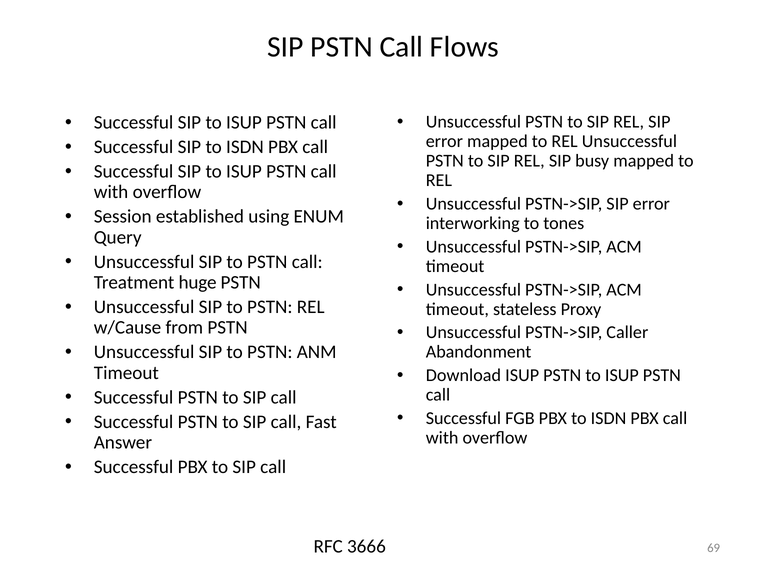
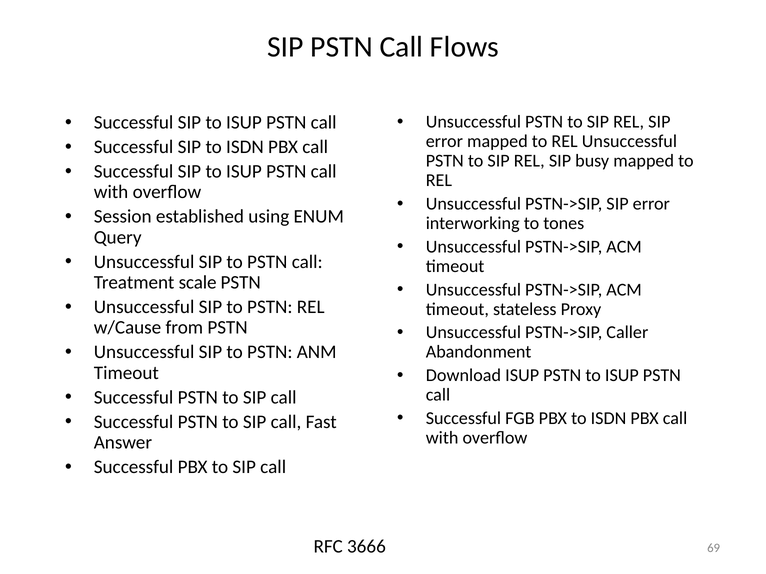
huge: huge -> scale
